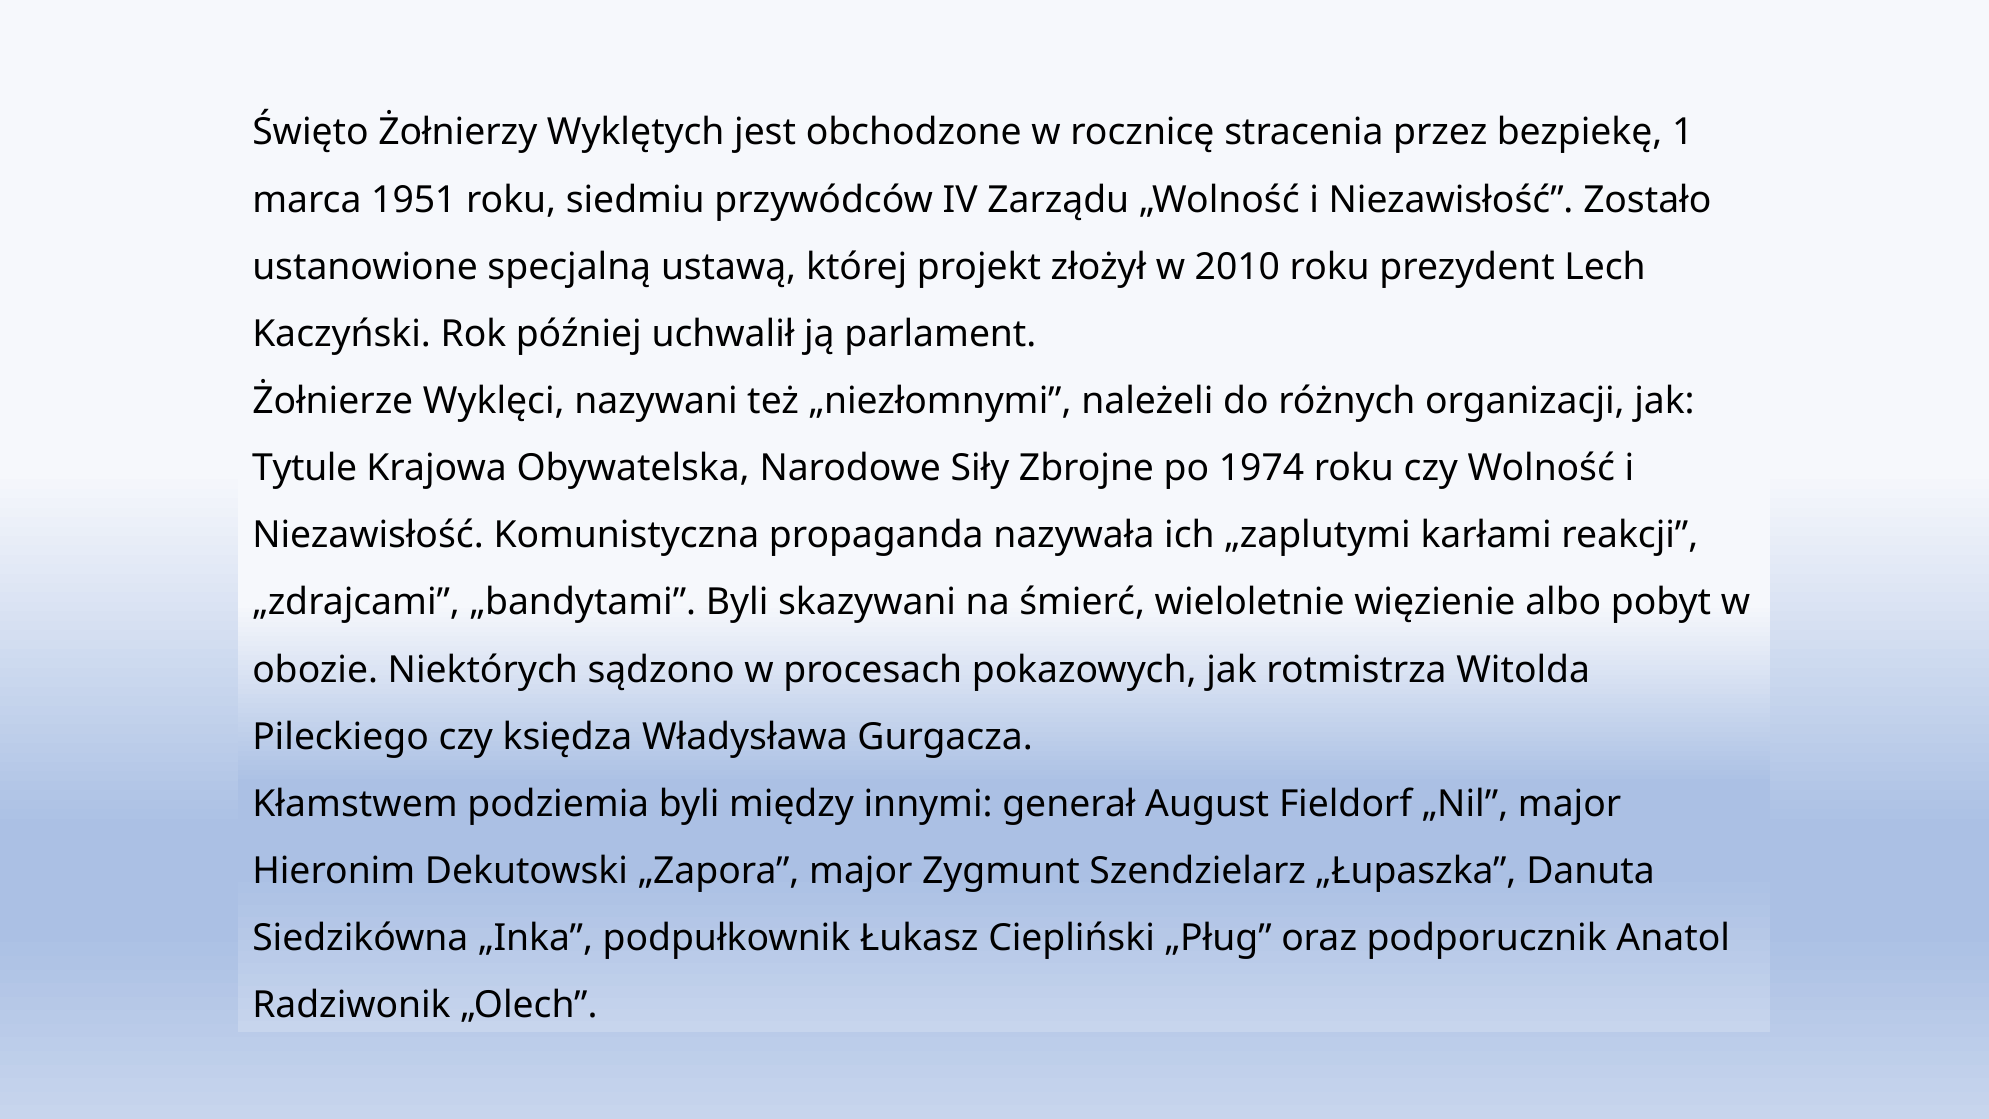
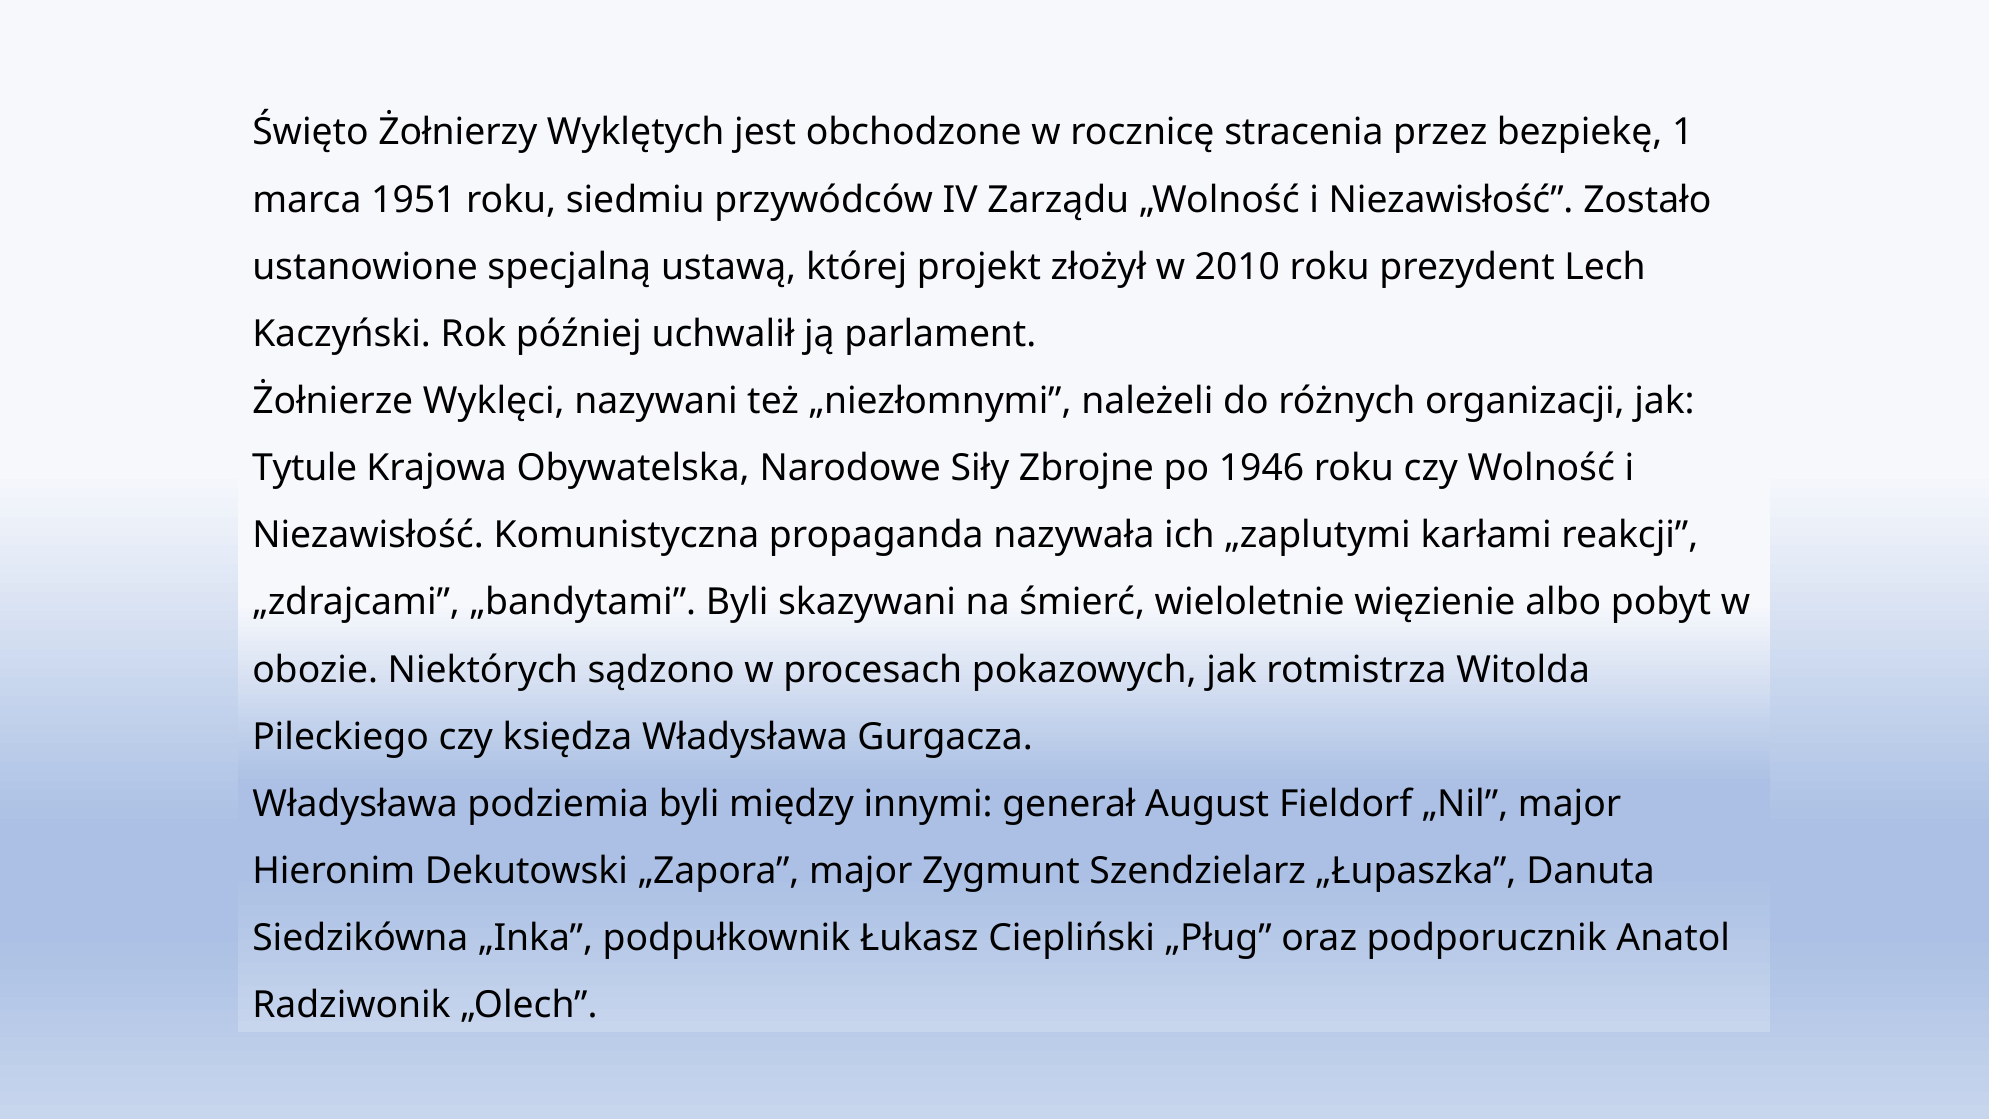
1974: 1974 -> 1946
Kłamstwem at (355, 804): Kłamstwem -> Władysława
